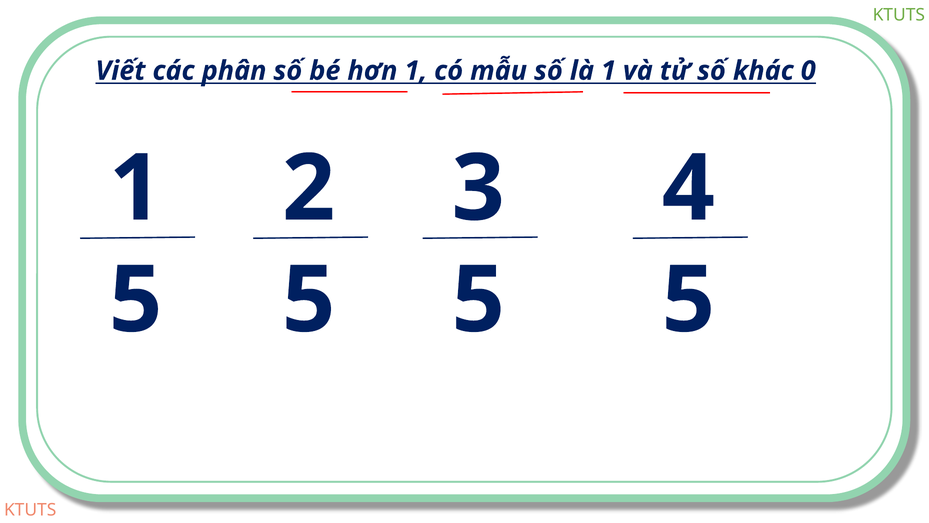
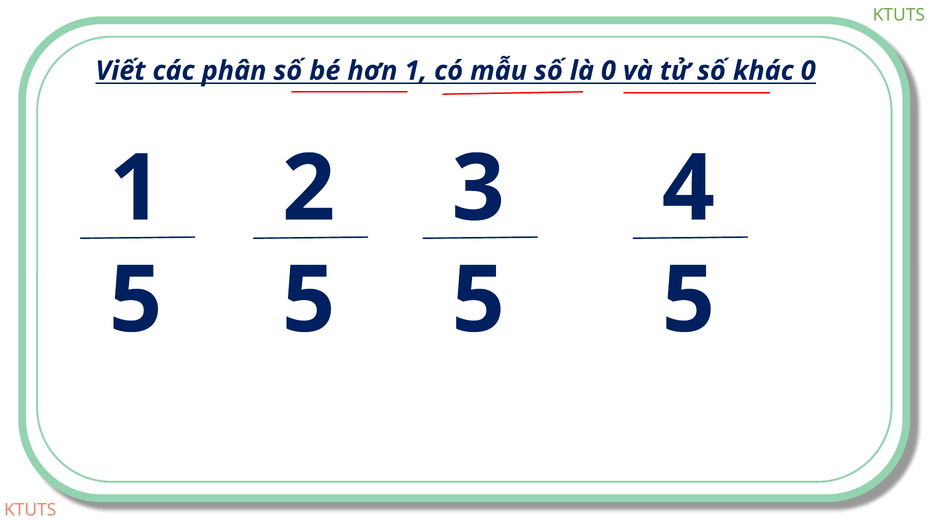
là 1: 1 -> 0
